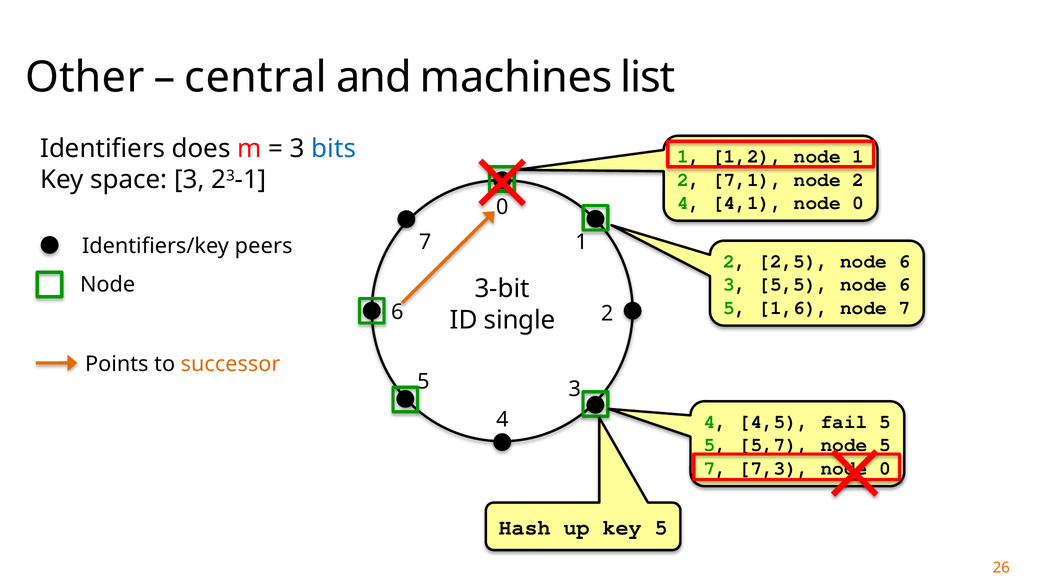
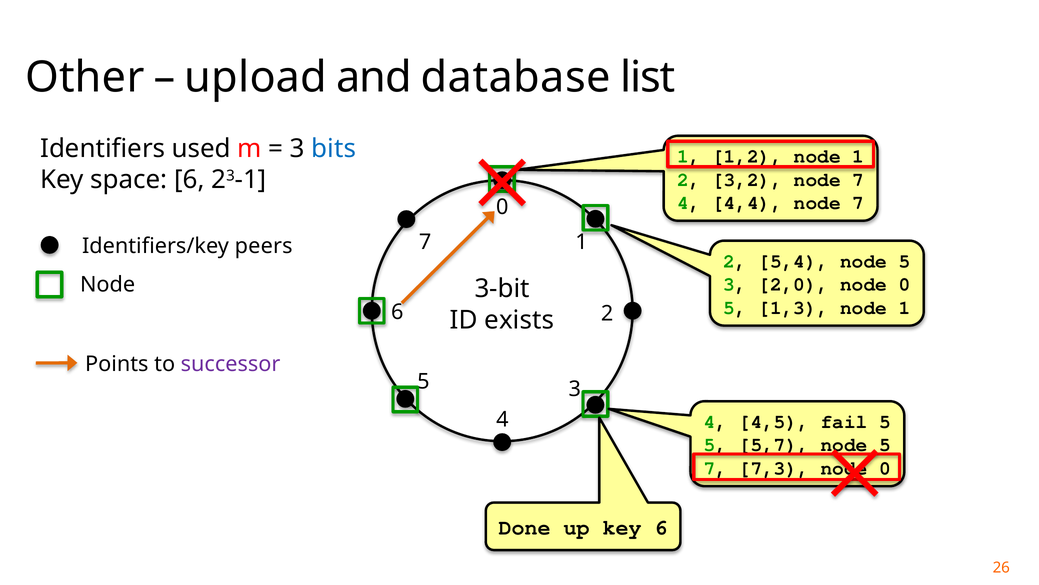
central: central -> upload
machines: machines -> database
does: does -> used
7,1: 7,1 -> 3,2
2 at (858, 180): 2 -> 7
space 3: 3 -> 6
4,1: 4,1 -> 4,4
0 at (858, 203): 0 -> 7
2,5: 2,5 -> 5,4
6 at (905, 261): 6 -> 5
5,5: 5,5 -> 2,0
6 at (905, 284): 6 -> 0
1,6: 1,6 -> 1,3
7 at (905, 308): 7 -> 1
single: single -> exists
successor colour: orange -> purple
Hash: Hash -> Done
key 5: 5 -> 6
